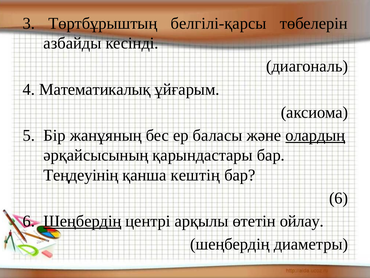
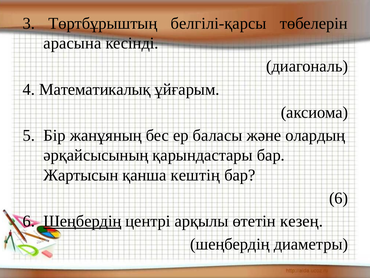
азбайды: азбайды -> арасына
олардың underline: present -> none
Теңдеуінің: Теңдеуінің -> Жартысын
ойлау: ойлау -> кезең
